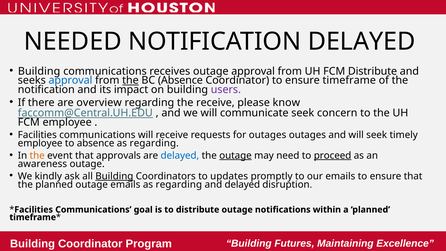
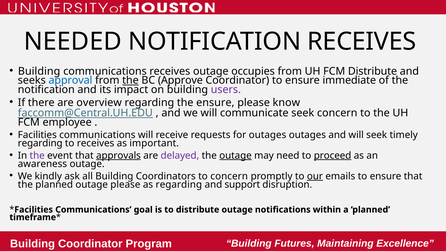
NOTIFICATION DELAYED: DELAYED -> RECEIVES
outage approval: approval -> occupies
BC Absence: Absence -> Approve
ensure timeframe: timeframe -> immediate
the receive: receive -> ensure
employee at (40, 143): employee -> regarding
to absence: absence -> receives
regarding at (154, 143): regarding -> important
the at (37, 155) colour: orange -> purple
approvals underline: none -> present
delayed at (180, 155) colour: blue -> purple
Building at (114, 176) underline: present -> none
to updates: updates -> concern
our underline: none -> present
outage emails: emails -> please
and delayed: delayed -> support
